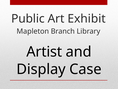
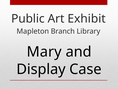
Artist: Artist -> Mary
